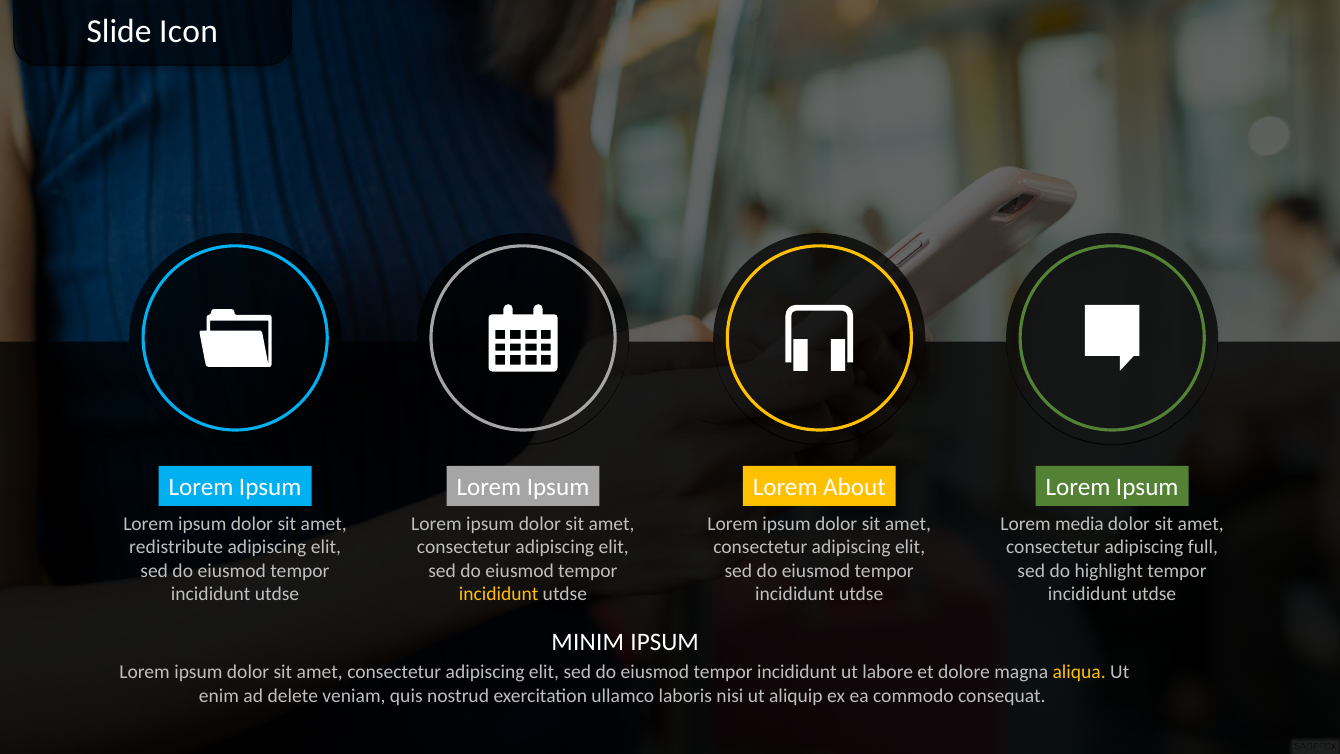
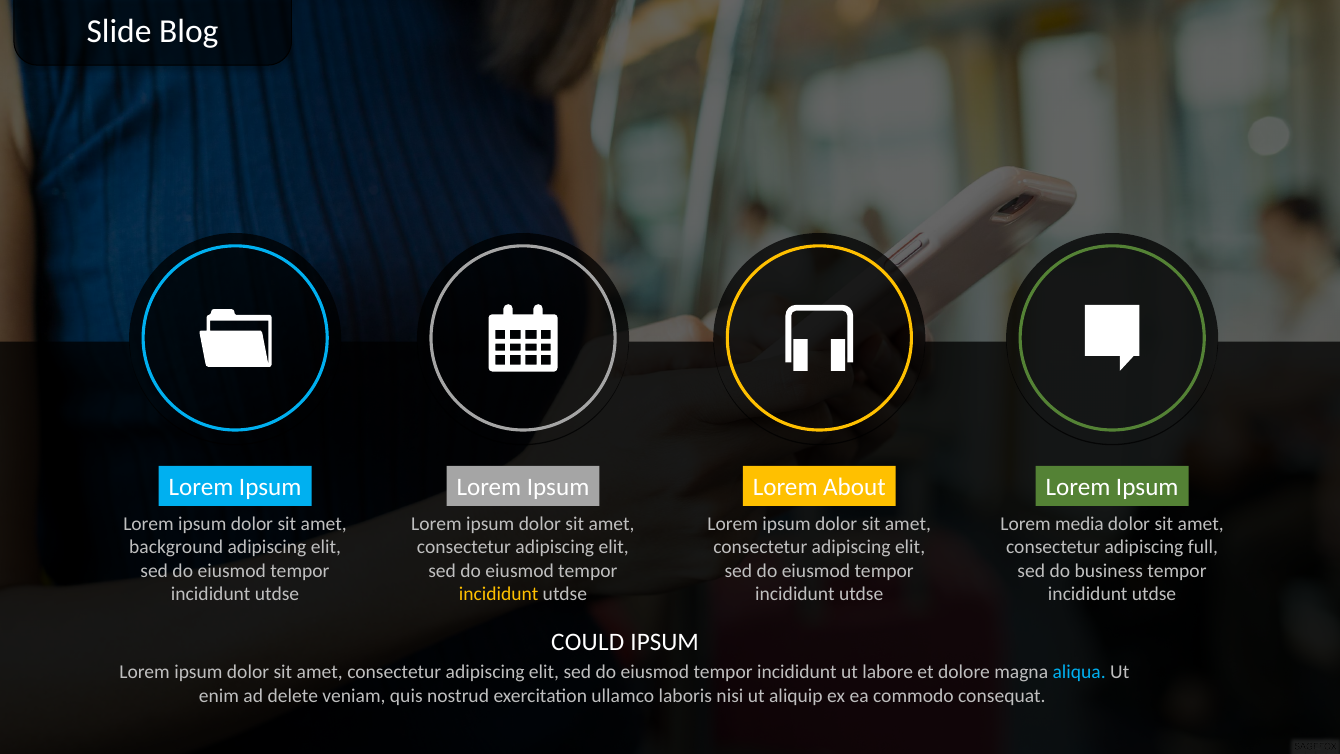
Icon: Icon -> Blog
redistribute: redistribute -> background
highlight: highlight -> business
MINIM: MINIM -> COULD
aliqua colour: yellow -> light blue
